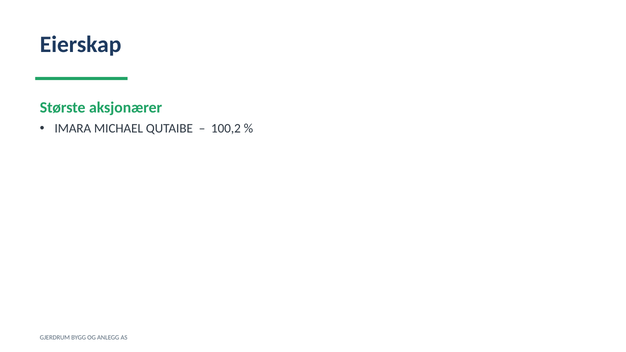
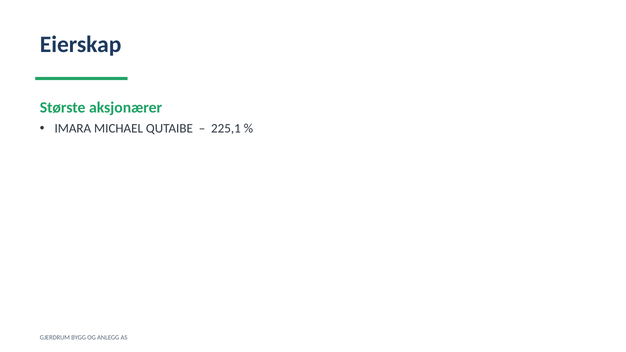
100,2: 100,2 -> 225,1
